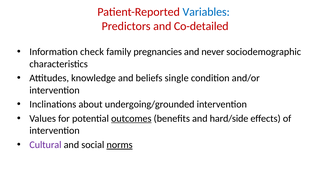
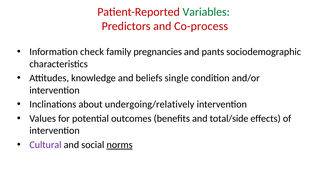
Variables colour: blue -> green
Co-detailed: Co-detailed -> Co-process
never: never -> pants
undergoing/grounded: undergoing/grounded -> undergoing/relatively
outcomes underline: present -> none
hard/side: hard/side -> total/side
